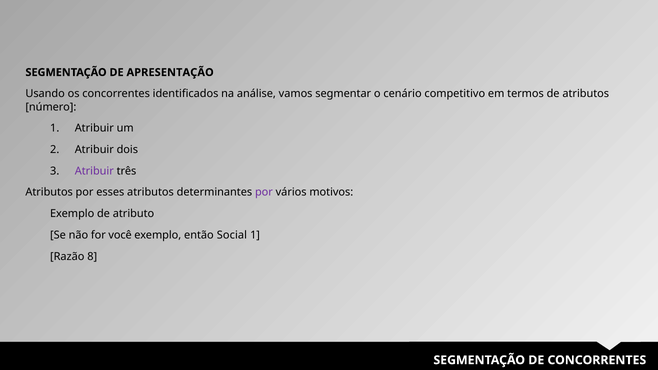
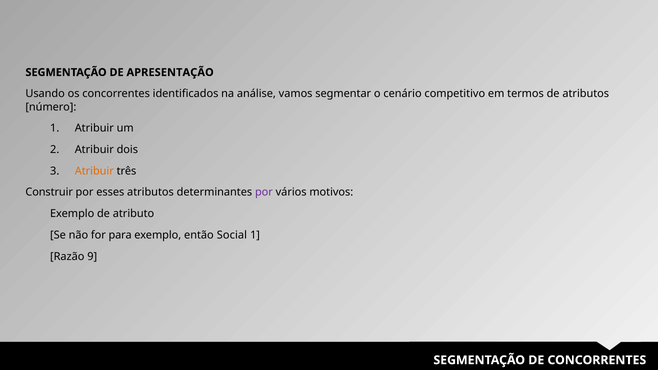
Atribuir at (94, 171) colour: purple -> orange
Atributos at (49, 192): Atributos -> Construir
você: você -> para
8: 8 -> 9
